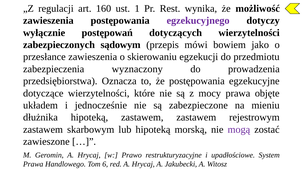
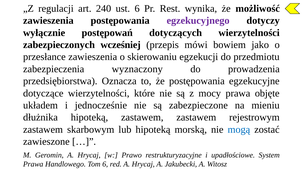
160: 160 -> 240
ust 1: 1 -> 6
sądowym: sądowym -> wcześniej
mogą colour: purple -> blue
